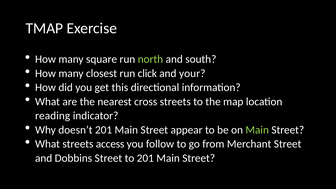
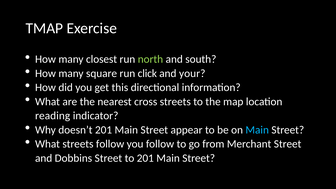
square: square -> closest
closest: closest -> square
Main at (257, 130) colour: light green -> light blue
streets access: access -> follow
